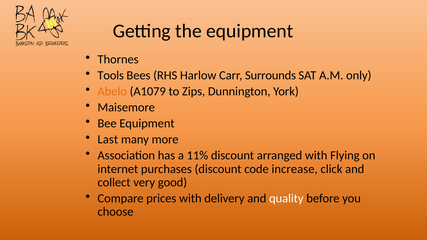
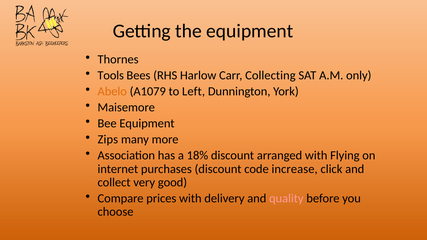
Surrounds: Surrounds -> Collecting
Zips: Zips -> Left
Last: Last -> Zips
11%: 11% -> 18%
quality colour: white -> pink
